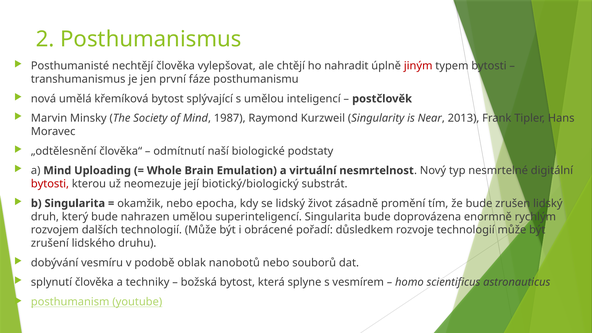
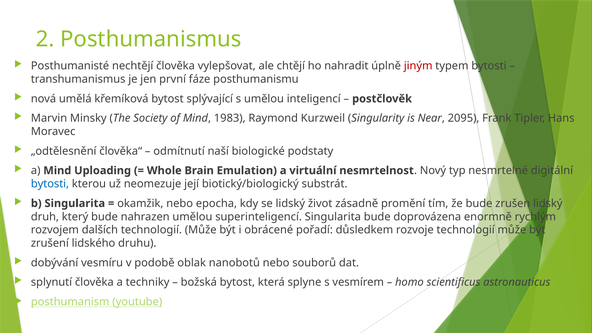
1987: 1987 -> 1983
2013: 2013 -> 2095
bytosti at (50, 184) colour: red -> blue
